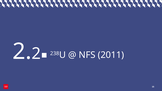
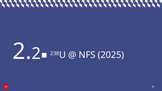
2011: 2011 -> 2025
